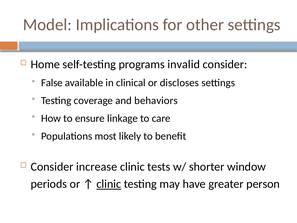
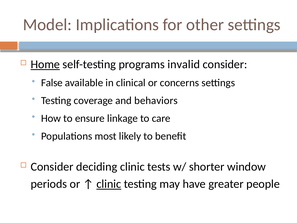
Home underline: none -> present
discloses: discloses -> concerns
increase: increase -> deciding
person: person -> people
